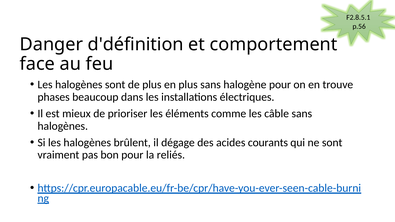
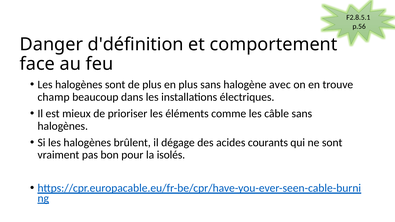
halogène pour: pour -> avec
phases: phases -> champ
reliés: reliés -> isolés
